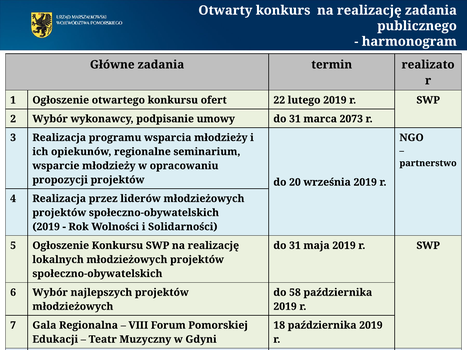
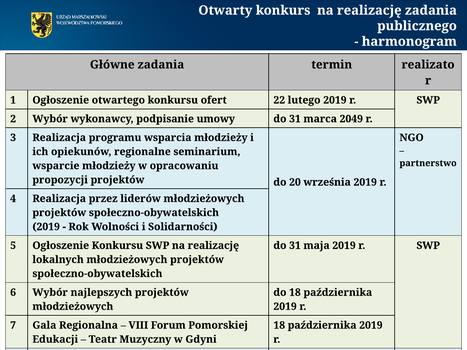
2073: 2073 -> 2049
do 58: 58 -> 18
